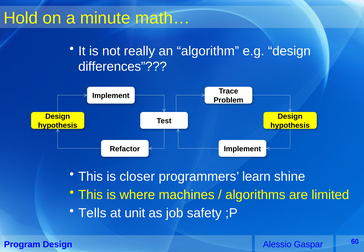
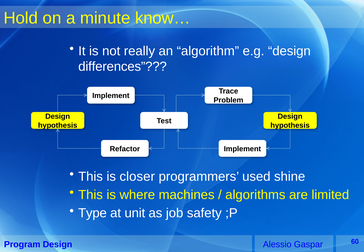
math…: math… -> know…
learn: learn -> used
Tells: Tells -> Type
